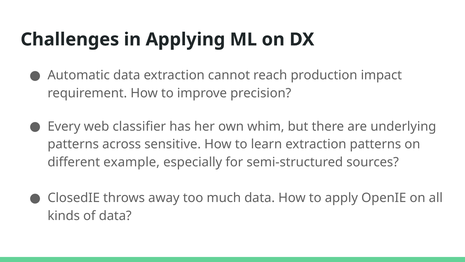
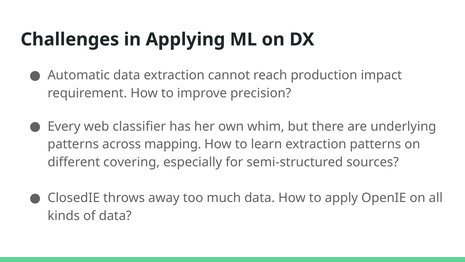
sensitive: sensitive -> mapping
example: example -> covering
